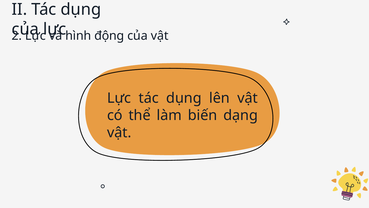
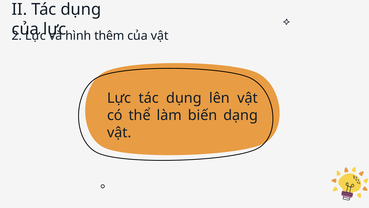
động: động -> thêm
